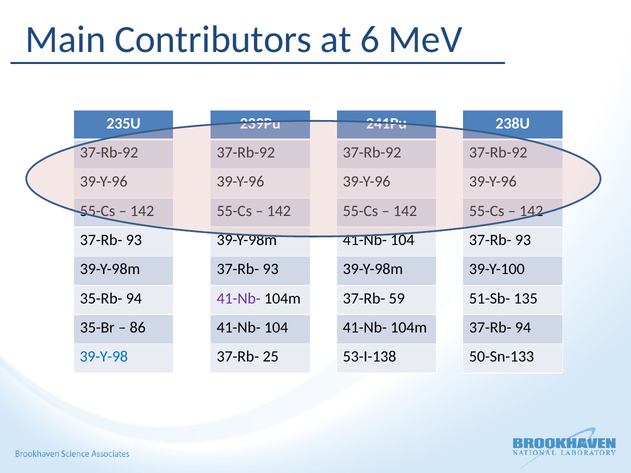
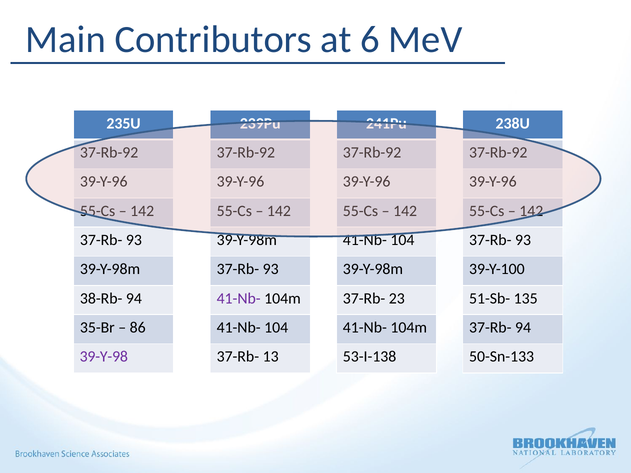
35-Rb-: 35-Rb- -> 38-Rb-
59: 59 -> 23
39-Y-98 colour: blue -> purple
25: 25 -> 13
